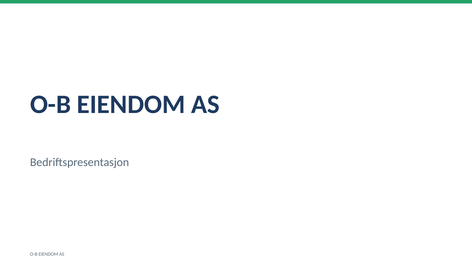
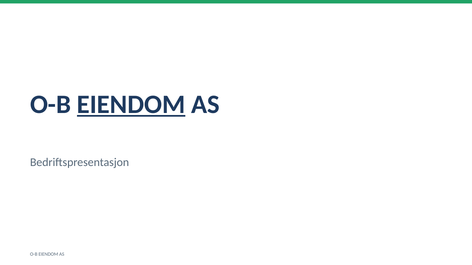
EIENDOM at (131, 105) underline: none -> present
